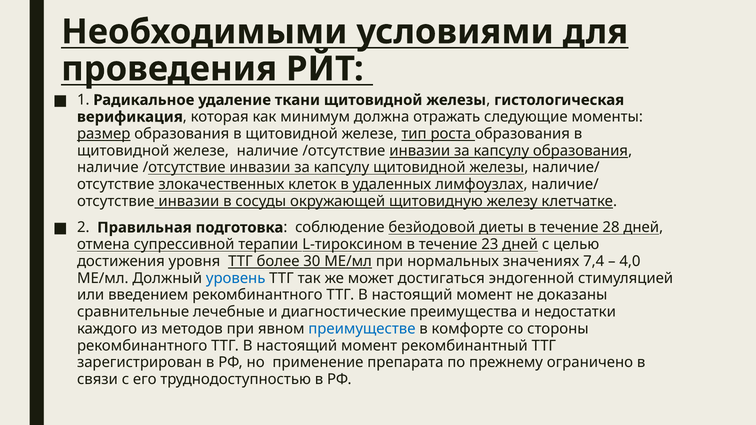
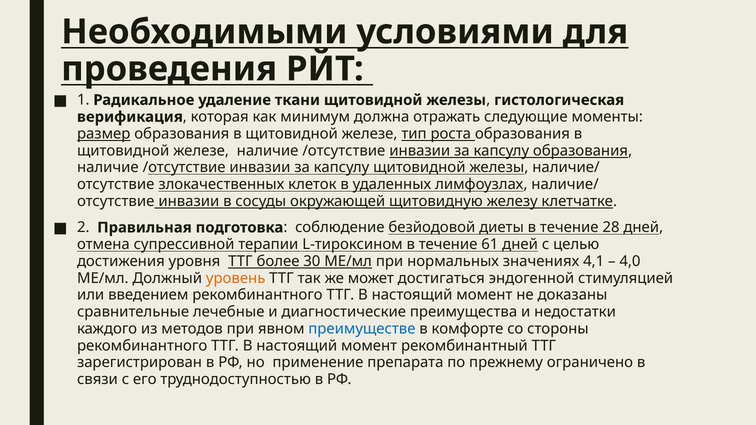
23: 23 -> 61
7,4: 7,4 -> 4,1
уровень colour: blue -> orange
